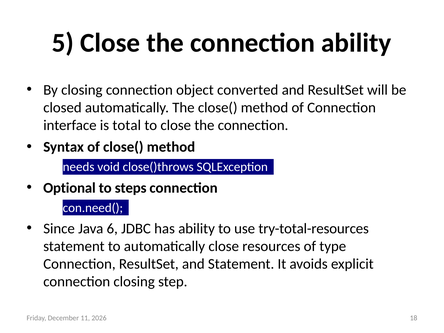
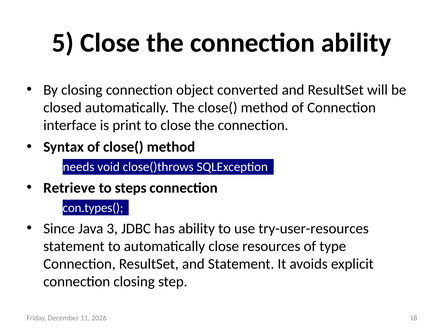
total: total -> print
Optional: Optional -> Retrieve
con.need(: con.need( -> con.types(
6: 6 -> 3
try-total-resources: try-total-resources -> try-user-resources
